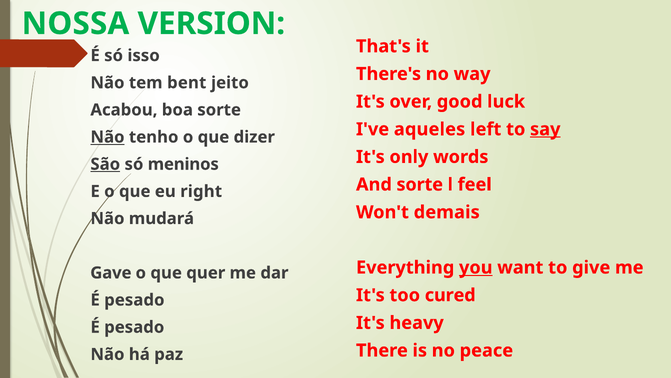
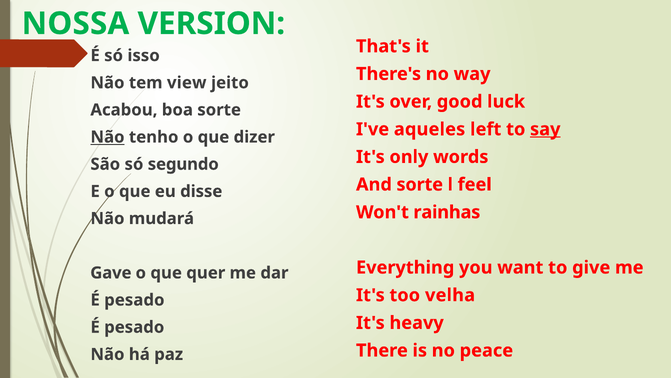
bent: bent -> view
São underline: present -> none
meninos: meninos -> segundo
right: right -> disse
demais: demais -> rainhas
you underline: present -> none
cured: cured -> velha
